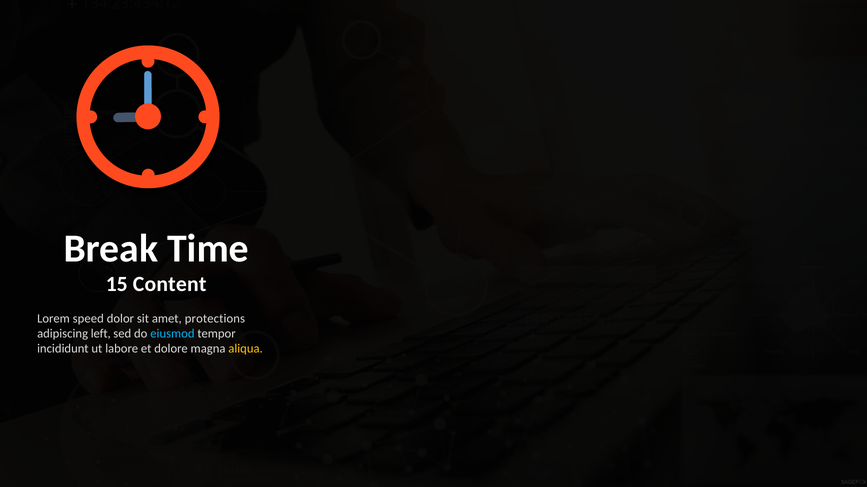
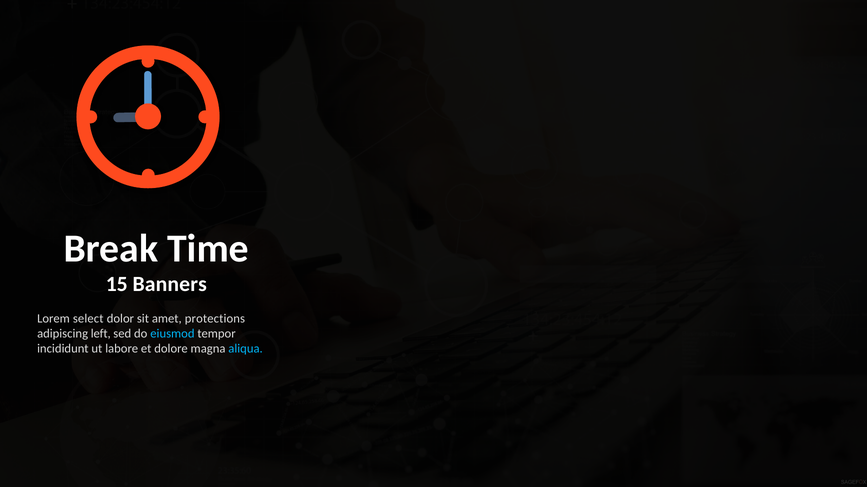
Content: Content -> Banners
speed: speed -> select
aliqua colour: yellow -> light blue
